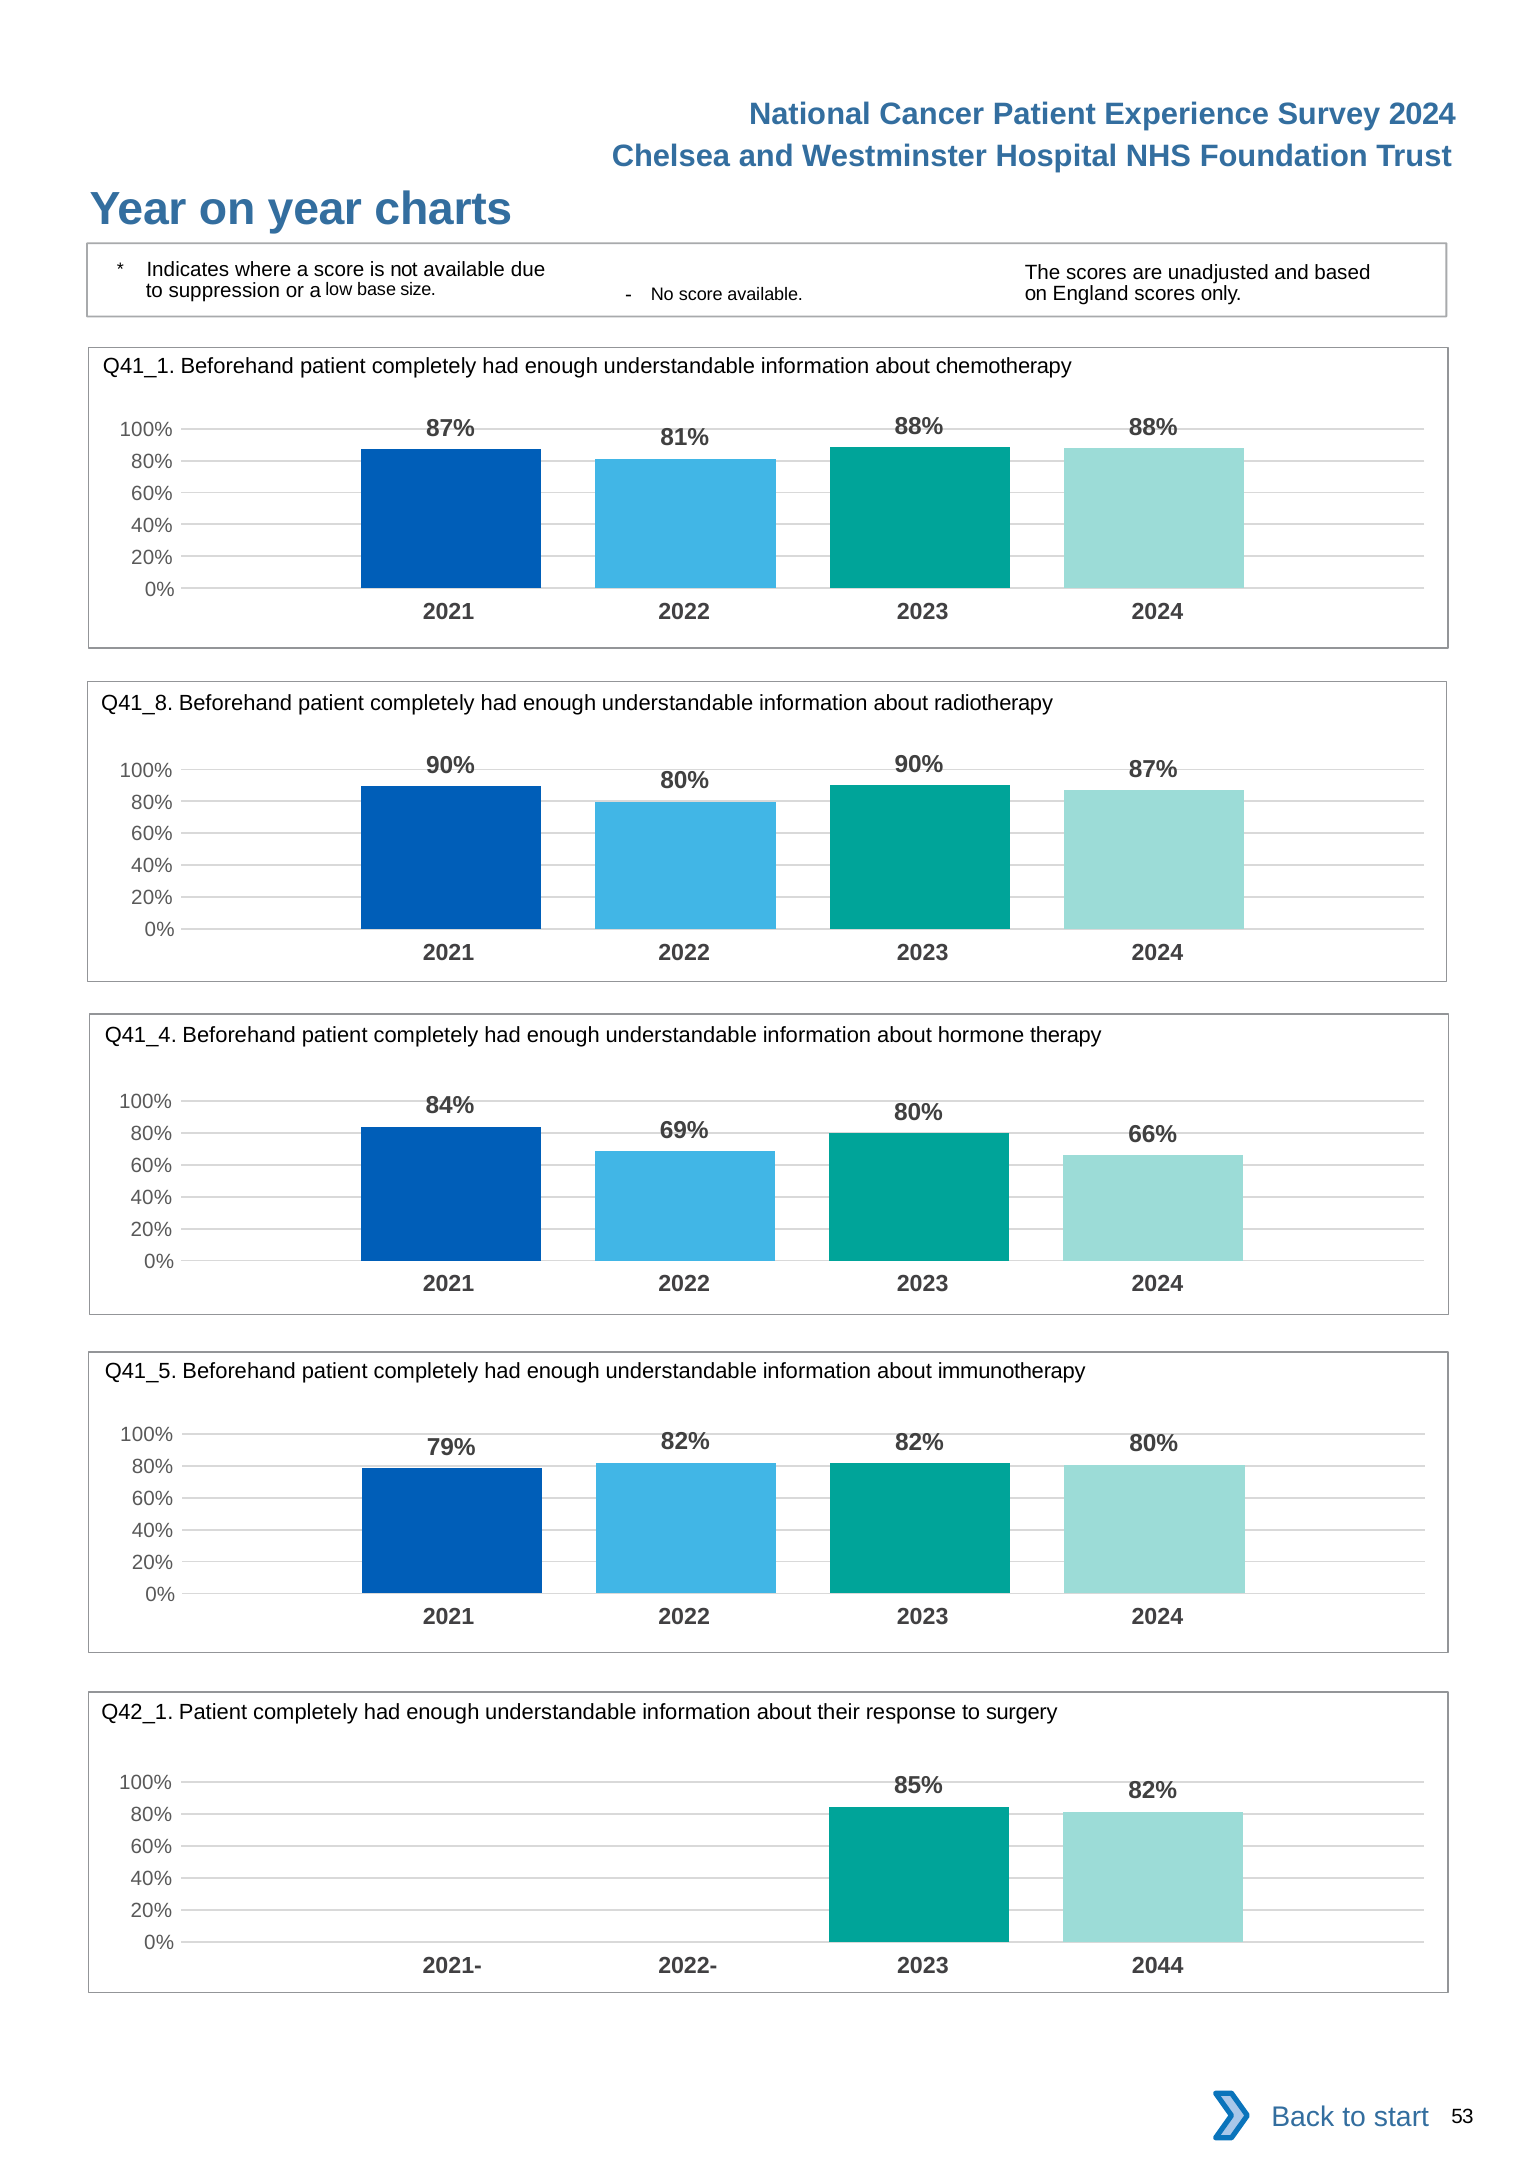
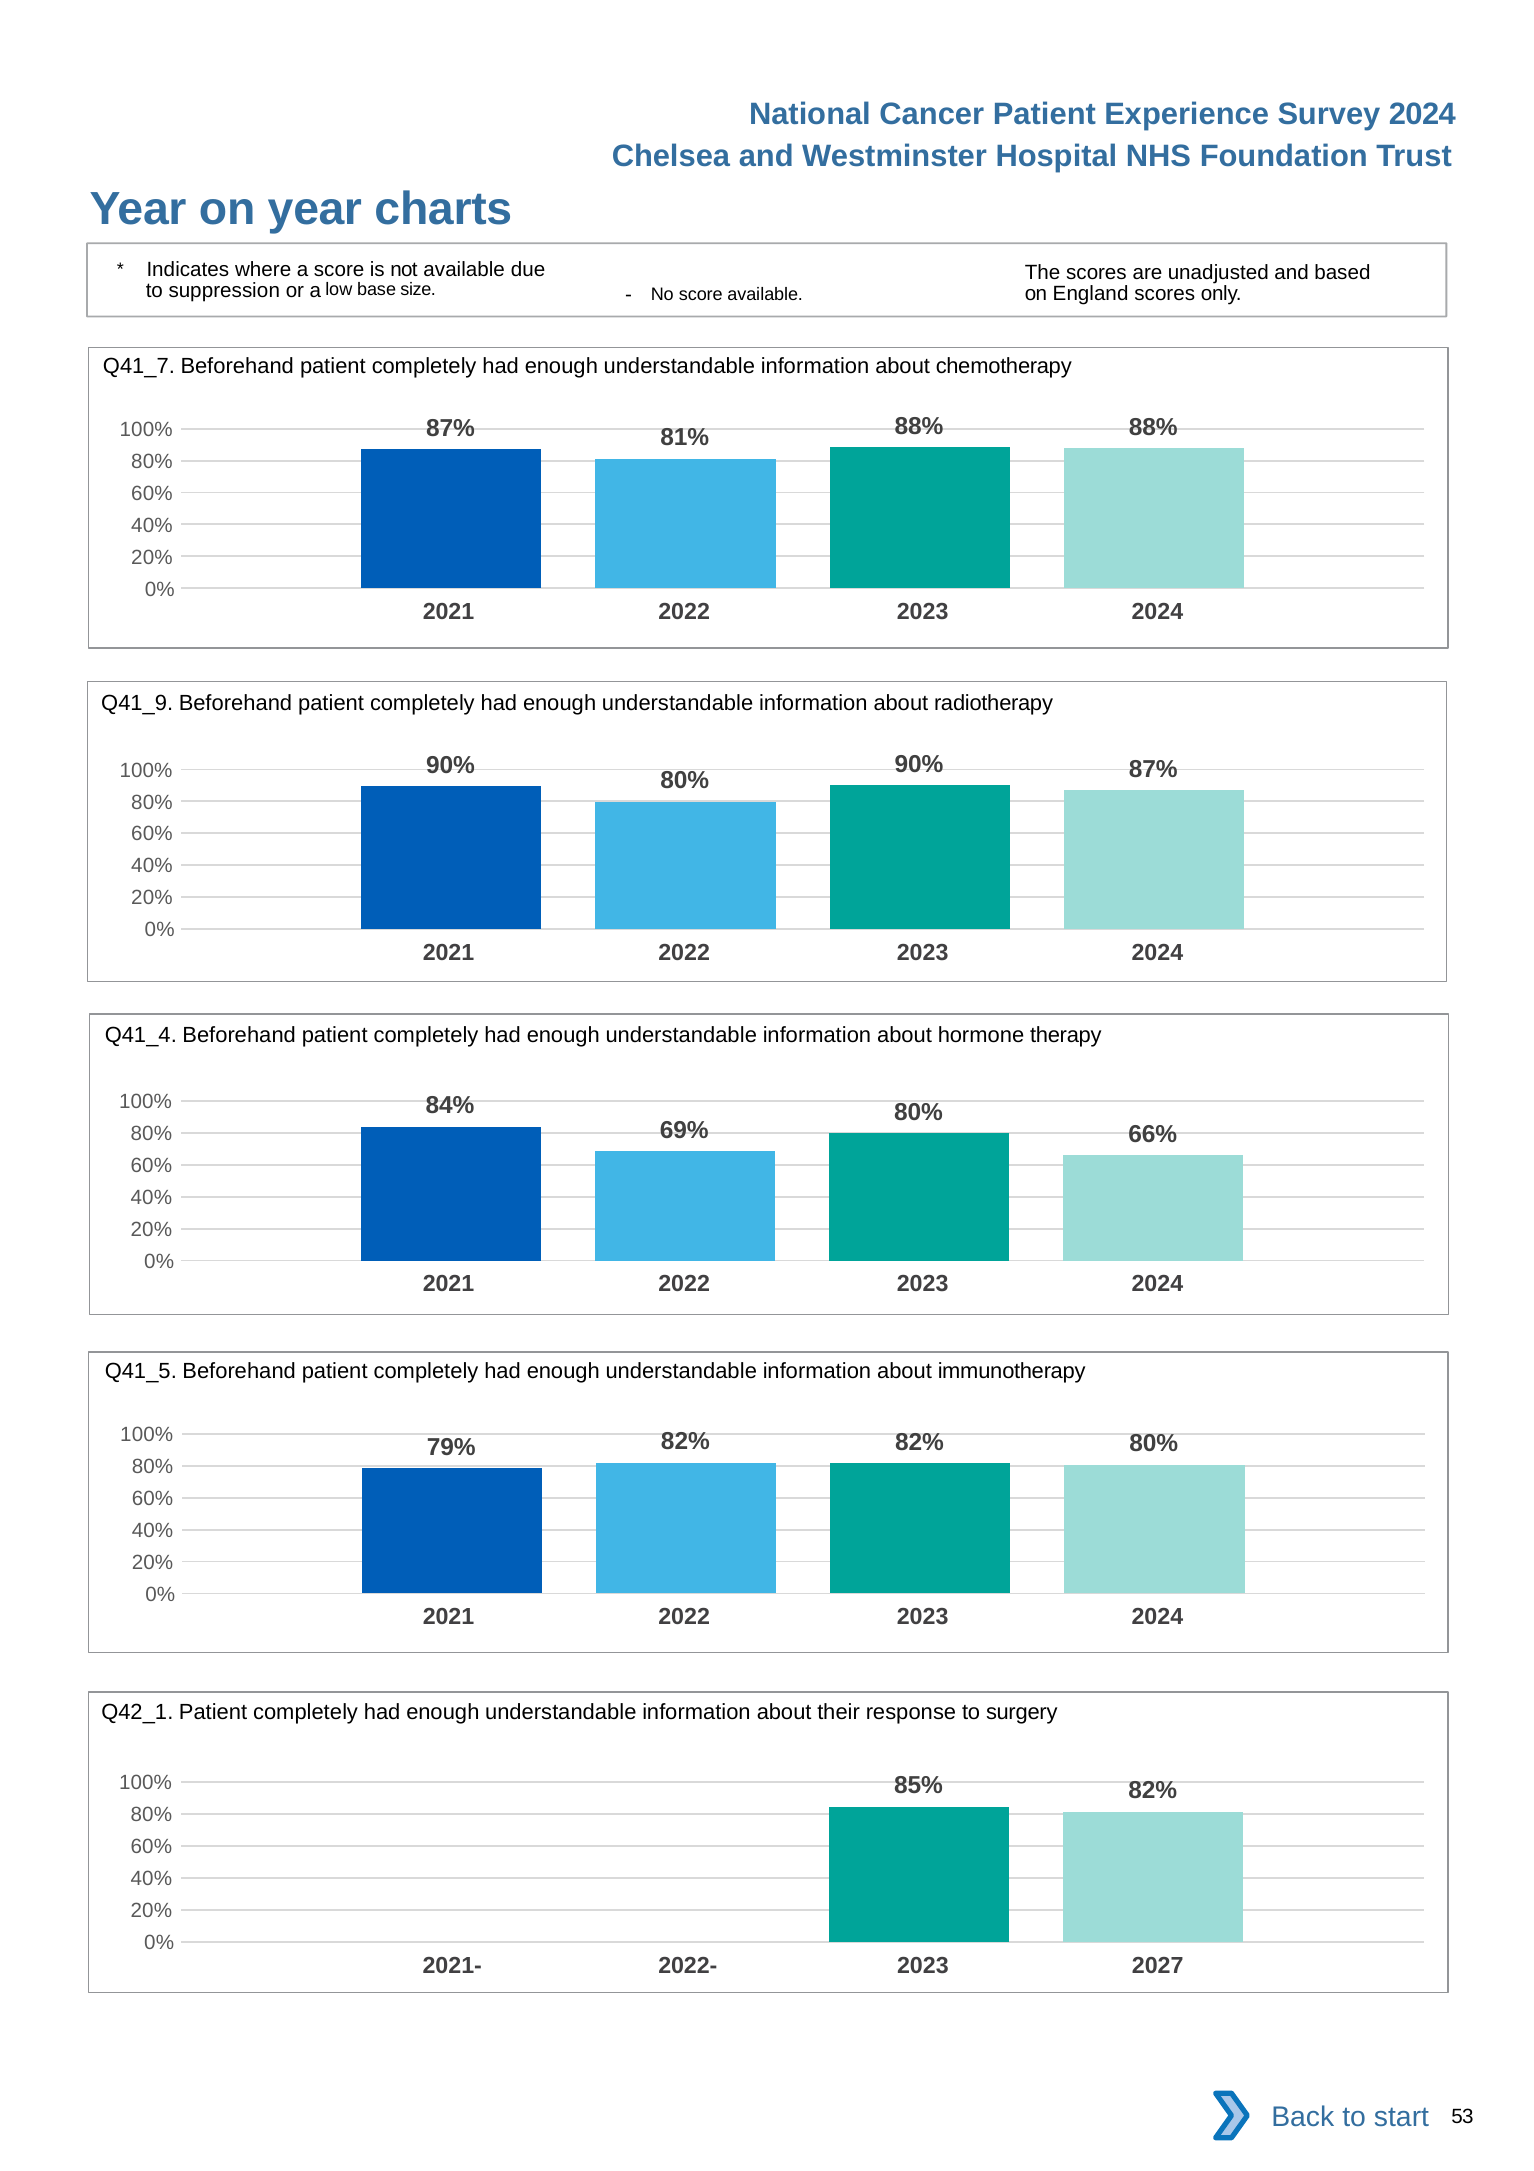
Q41_1: Q41_1 -> Q41_7
Q41_8: Q41_8 -> Q41_9
2044: 2044 -> 2027
